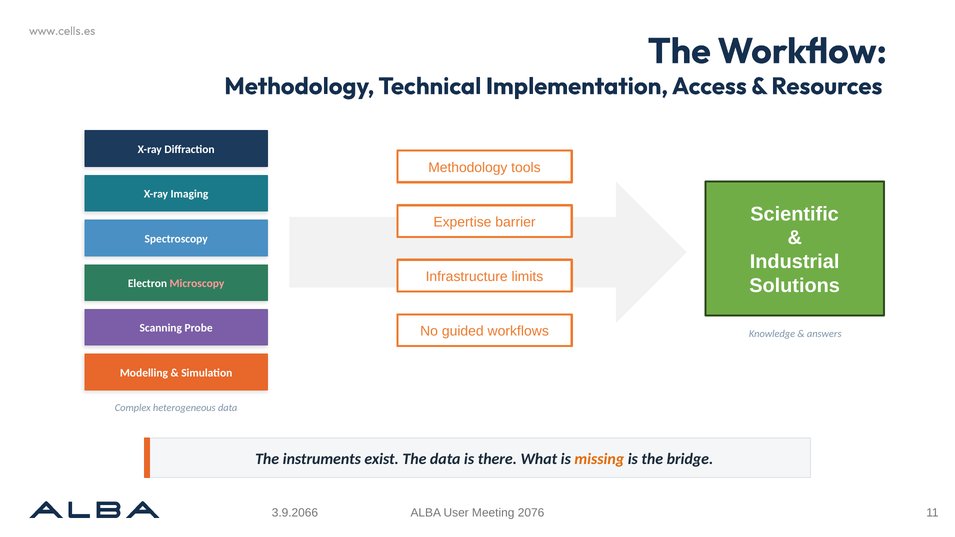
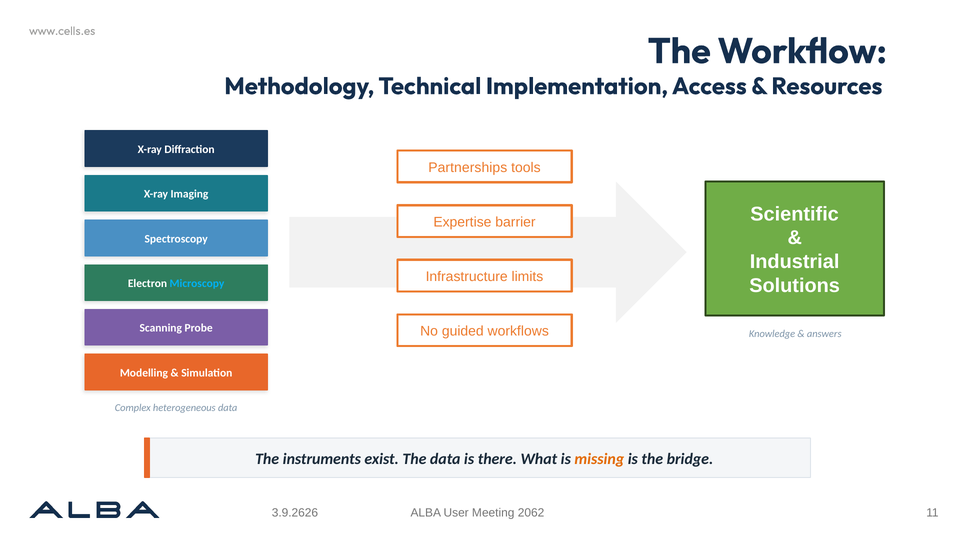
Methodology at (468, 167): Methodology -> Partnerships
Microscopy colour: pink -> light blue
3.9.2066: 3.9.2066 -> 3.9.2626
2076: 2076 -> 2062
